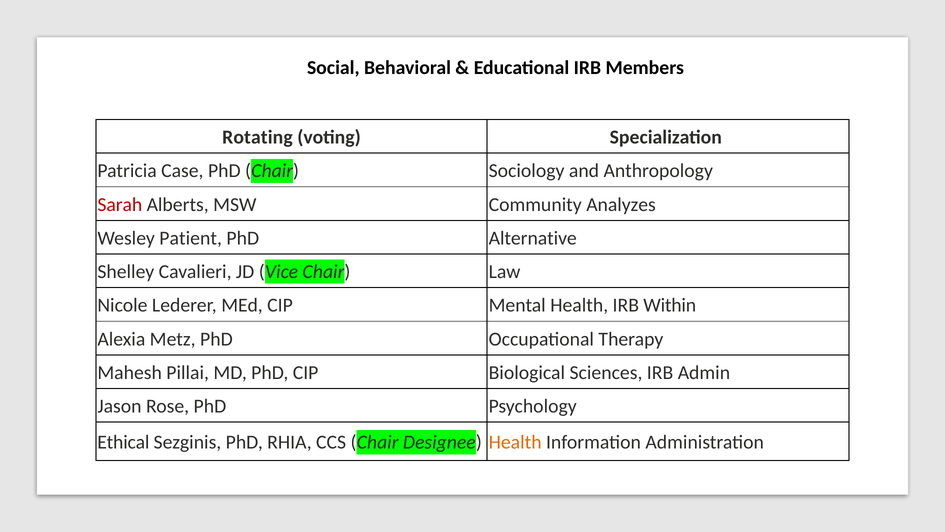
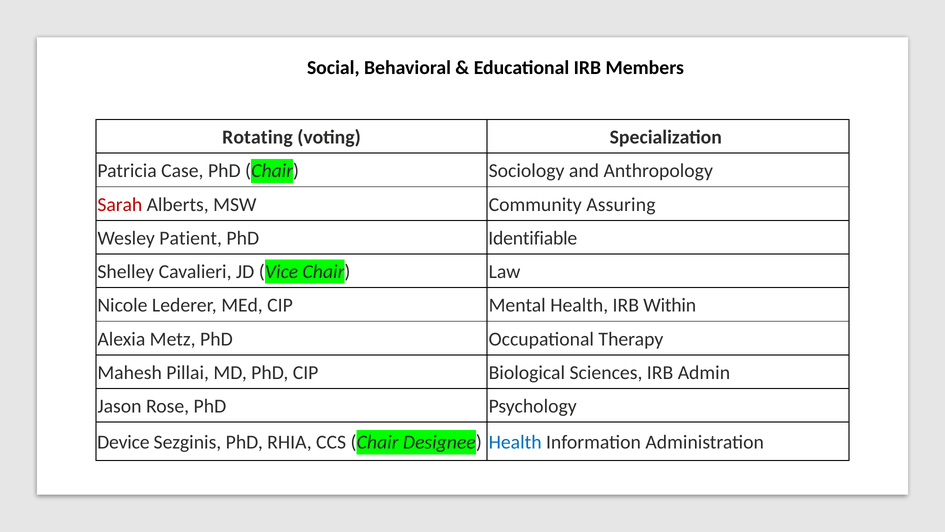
Analyzes: Analyzes -> Assuring
Alternative: Alternative -> Identifiable
Ethical: Ethical -> Device
Health at (515, 442) colour: orange -> blue
